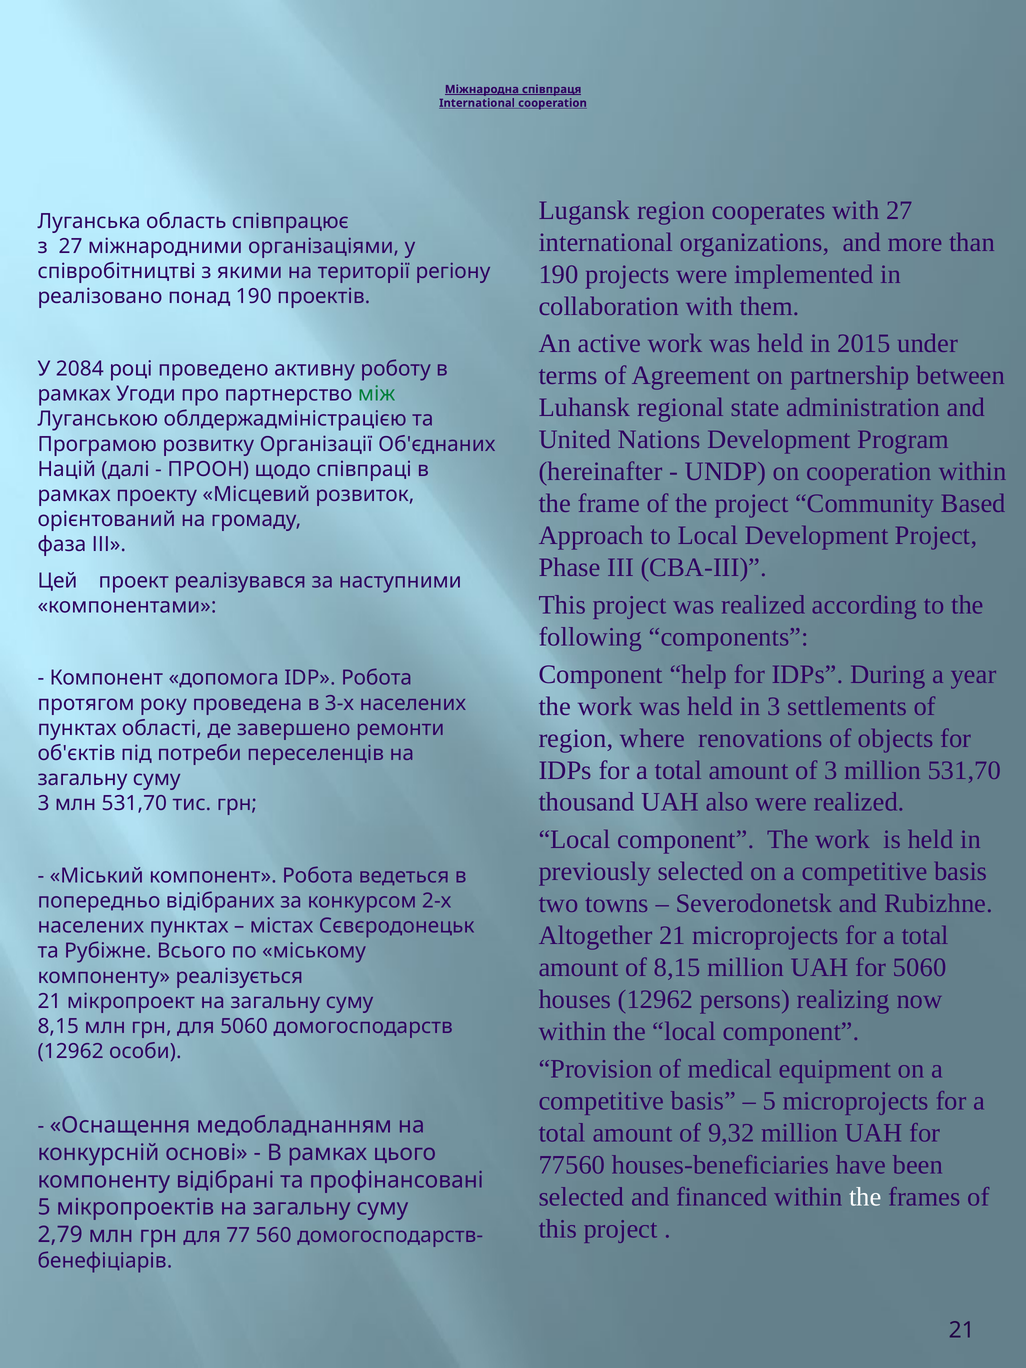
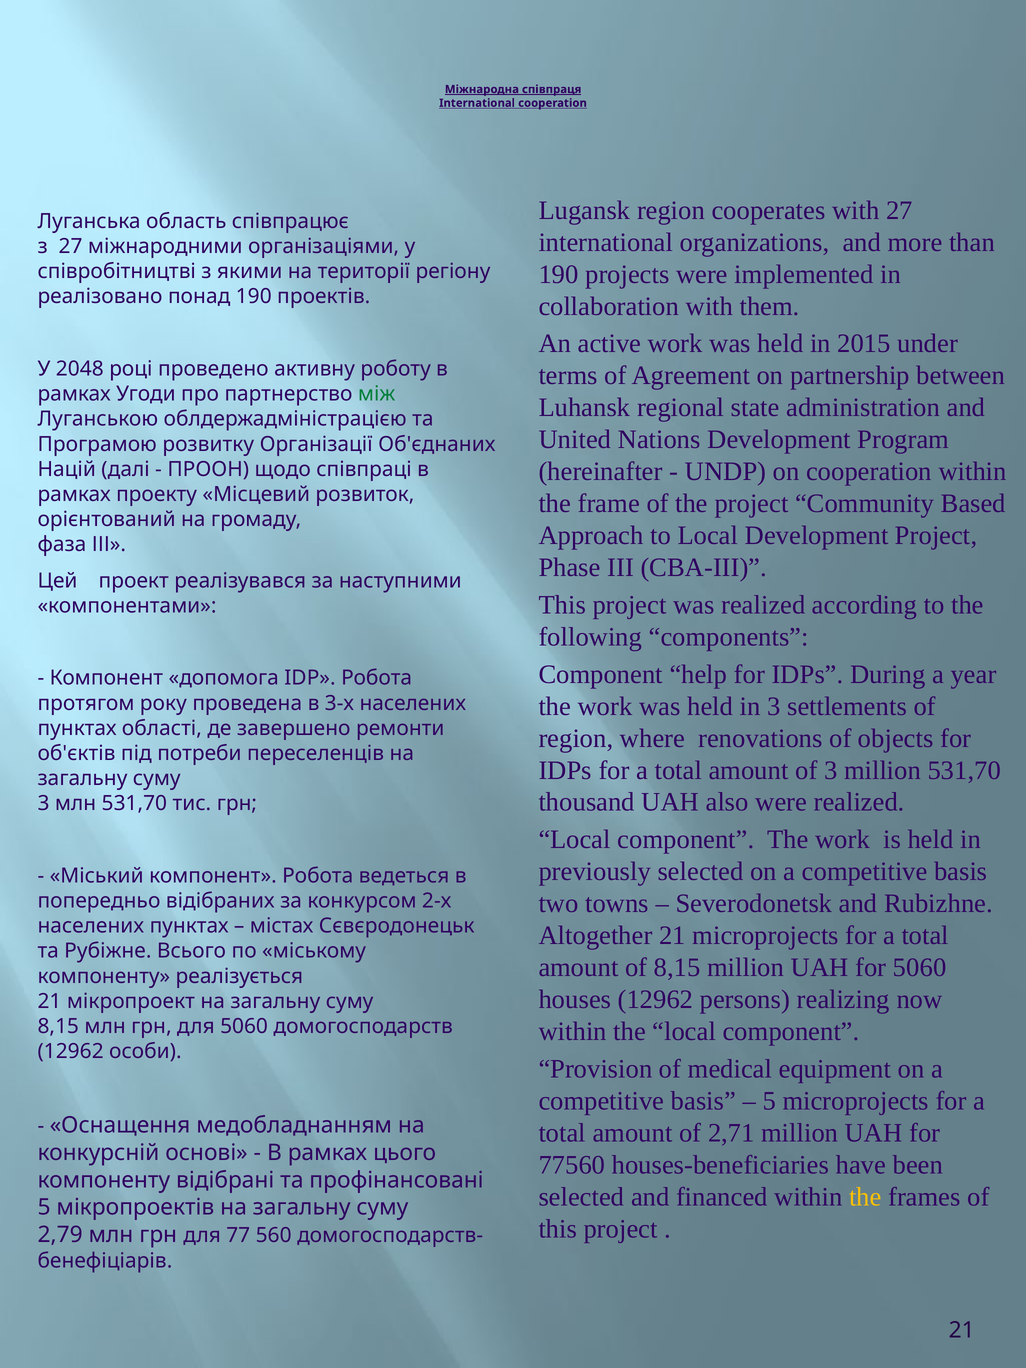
2084: 2084 -> 2048
9,32: 9,32 -> 2,71
the at (865, 1197) colour: white -> yellow
